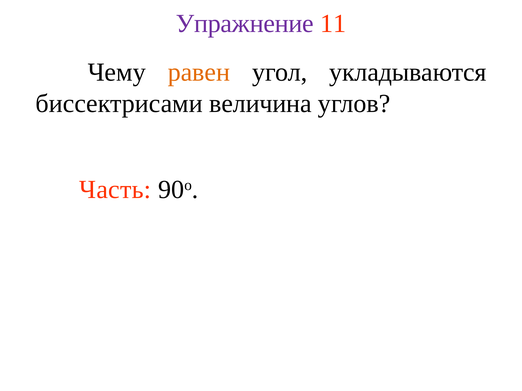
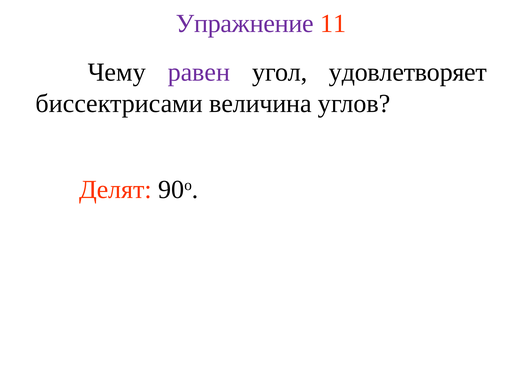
равен colour: orange -> purple
укладываются: укладываются -> удовлетворяет
Часть: Часть -> Делят
